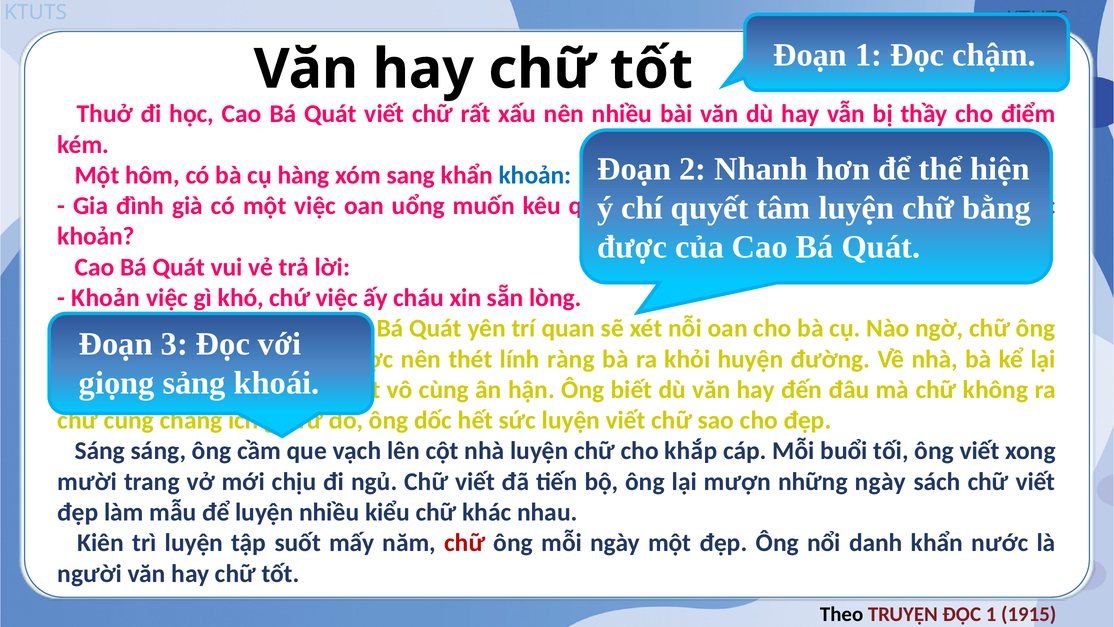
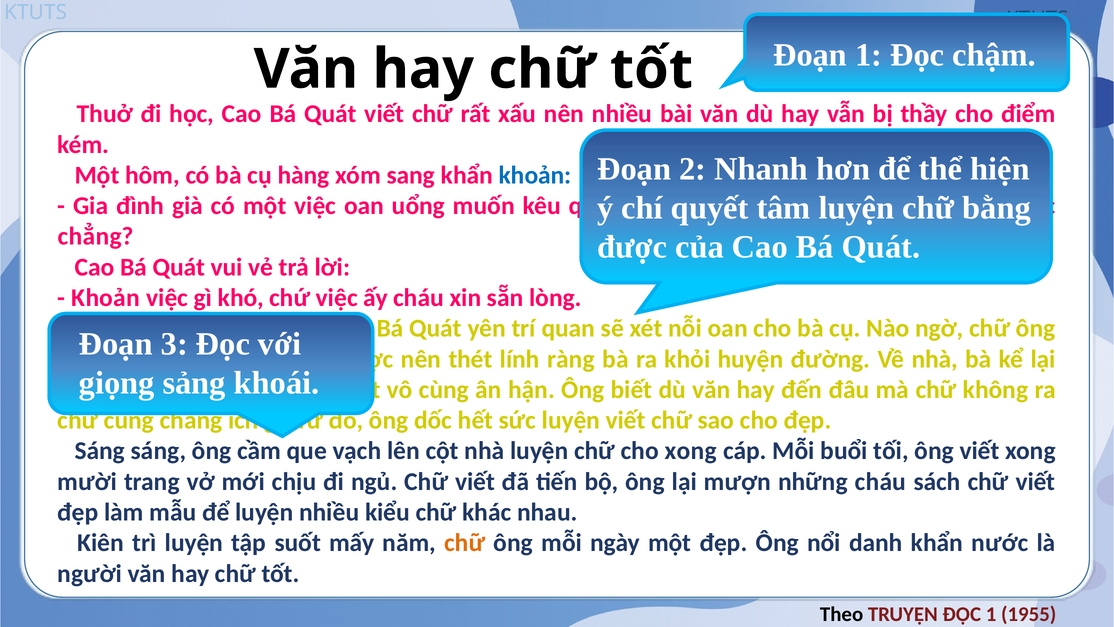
khoản at (96, 236): khoản -> chẳng
cho khắp: khắp -> xong
những ngày: ngày -> cháu
chữ at (465, 543) colour: red -> orange
1915: 1915 -> 1955
